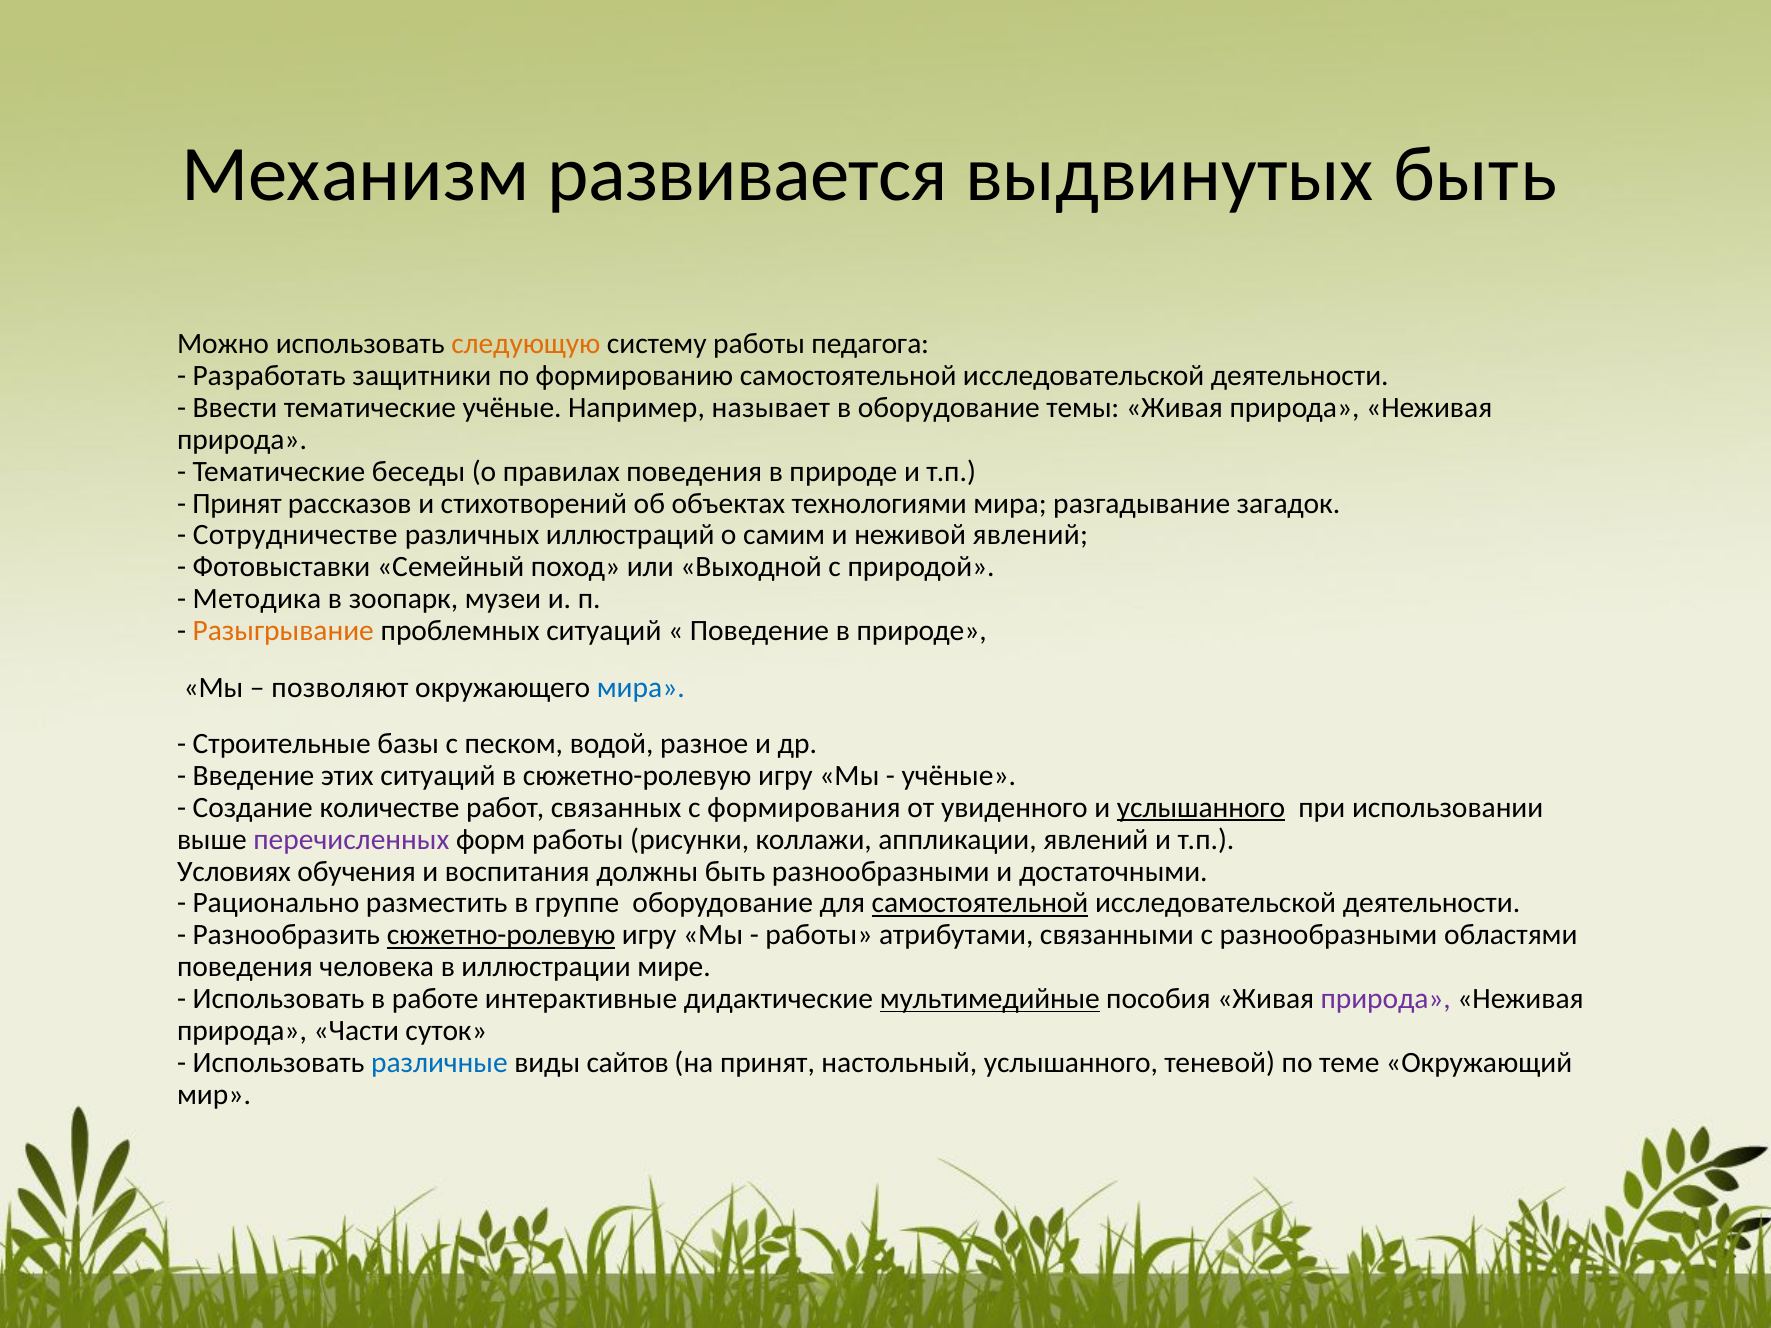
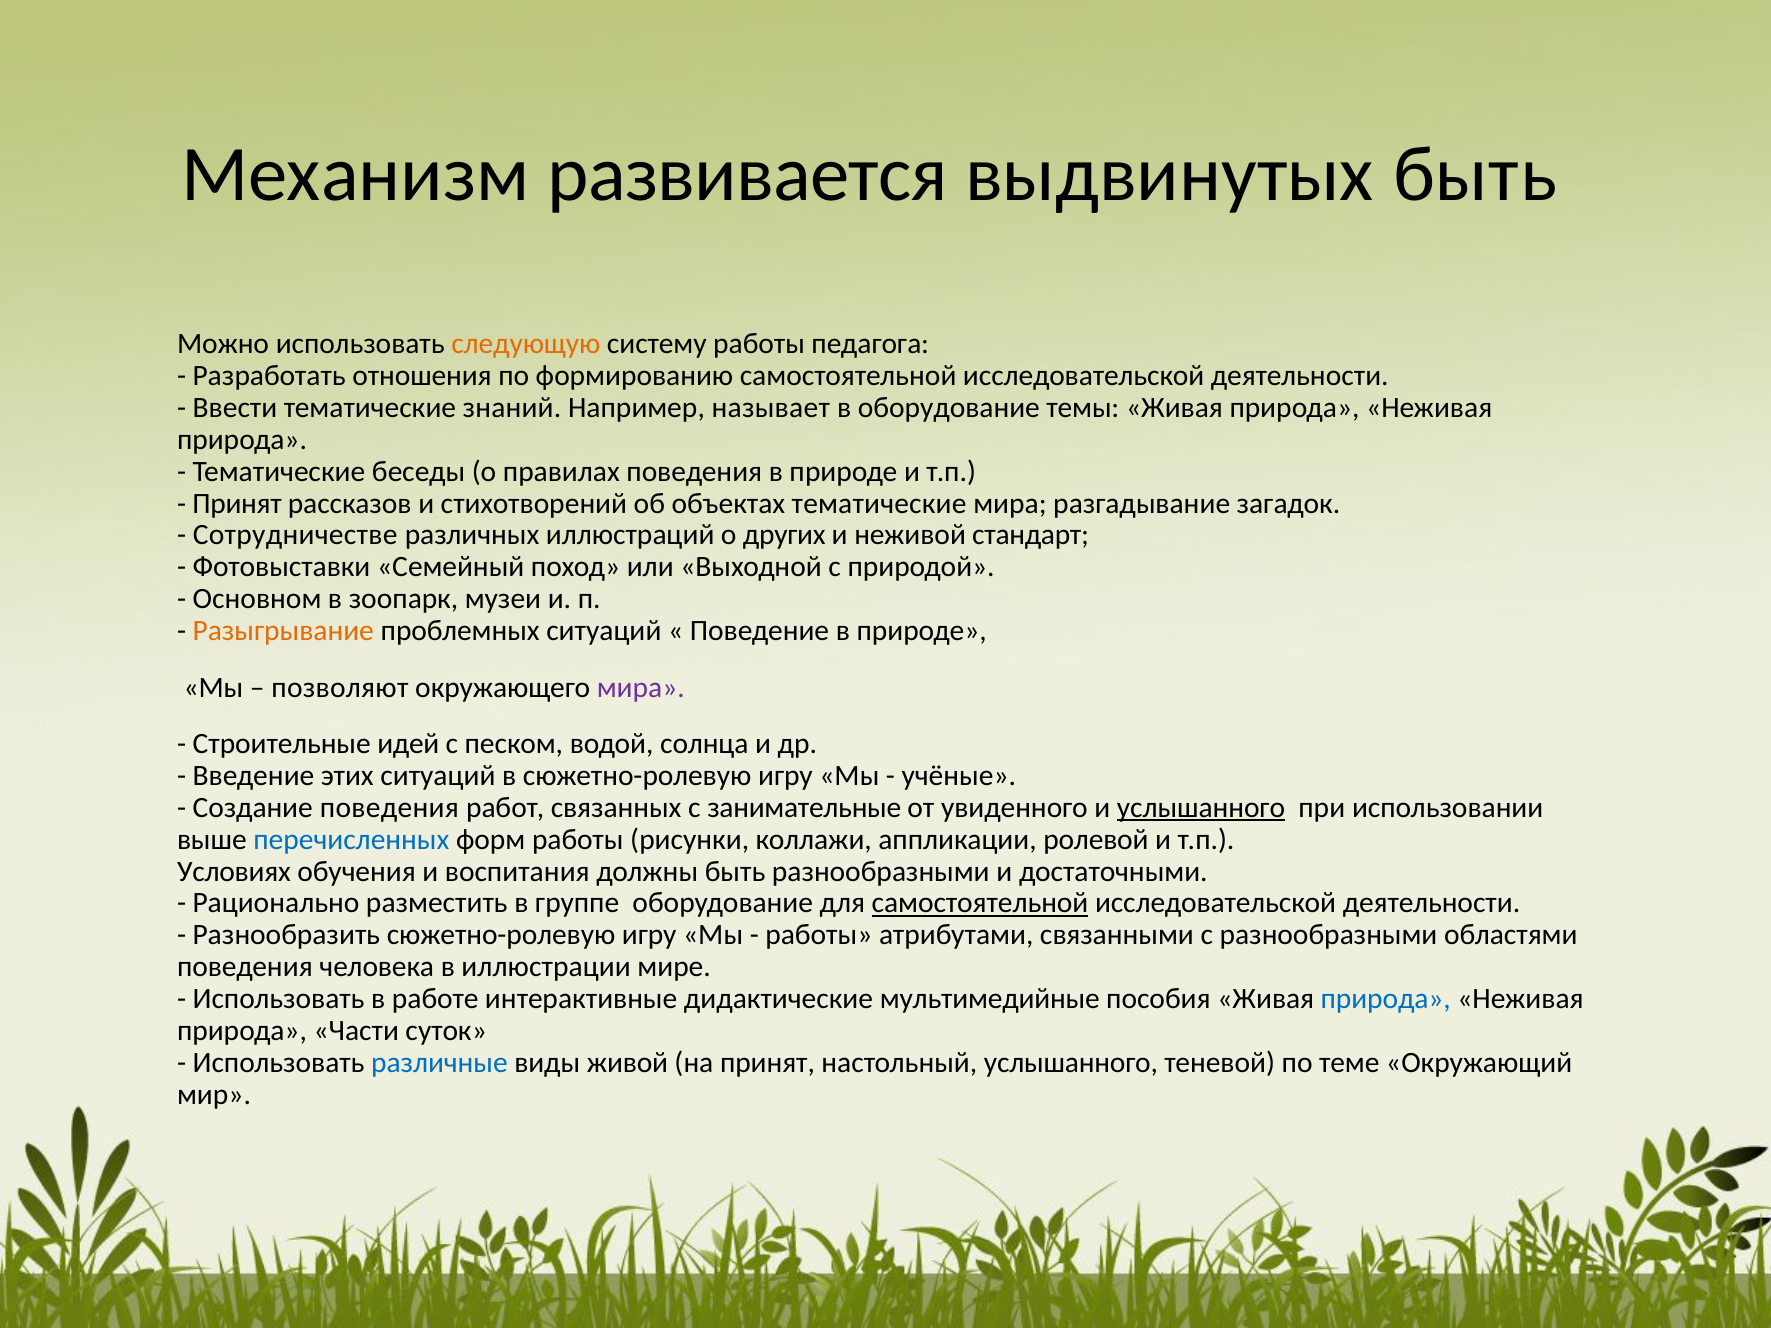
защитники: защитники -> отношения
тематические учёные: учёные -> знаний
объектах технологиями: технологиями -> тематические
самим: самим -> других
неживой явлений: явлений -> стандарт
Методика: Методика -> Основном
мира at (641, 687) colour: blue -> purple
базы: базы -> идей
разное: разное -> солнца
Создание количестве: количестве -> поведения
формирования: формирования -> занимательные
перечисленных colour: purple -> blue
аппликации явлений: явлений -> ролевой
сюжетно-ролевую at (501, 935) underline: present -> none
мультимедийные underline: present -> none
природа at (1386, 999) colour: purple -> blue
сайтов: сайтов -> живой
